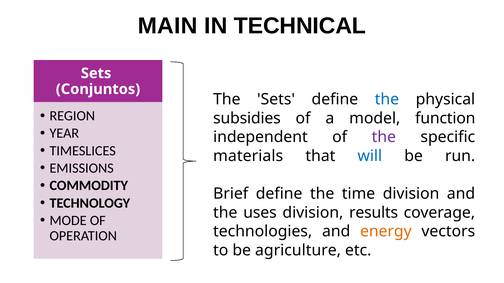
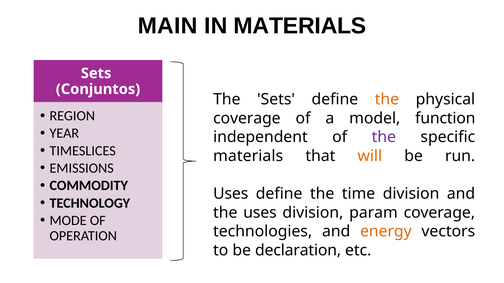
IN TECHNICAL: TECHNICAL -> MATERIALS
the at (387, 100) colour: blue -> orange
subsidies at (247, 118): subsidies -> coverage
will colour: blue -> orange
Brief at (231, 194): Brief -> Uses
results: results -> param
agriculture: agriculture -> declaration
